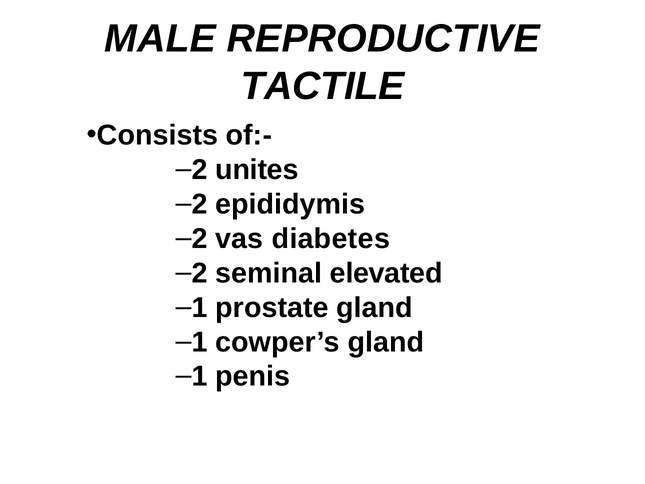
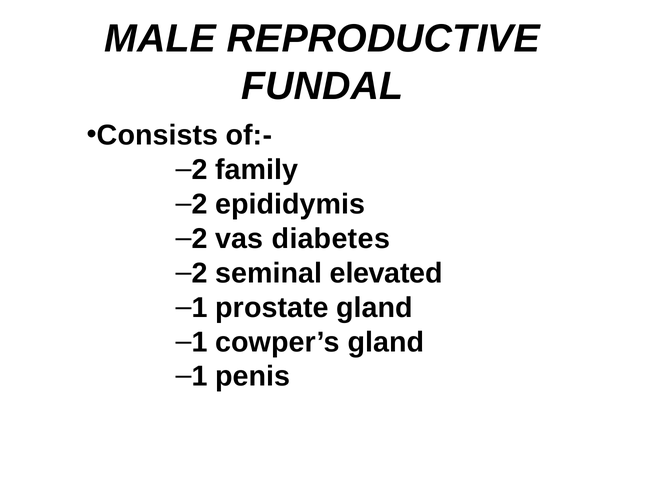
TACTILE: TACTILE -> FUNDAL
unites: unites -> family
